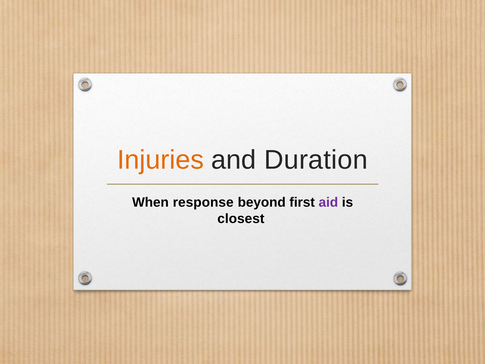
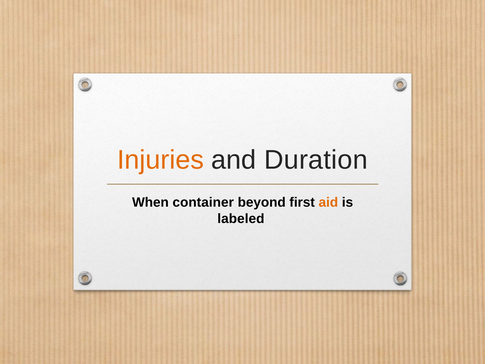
response: response -> container
aid colour: purple -> orange
closest: closest -> labeled
